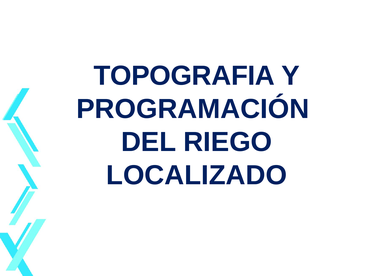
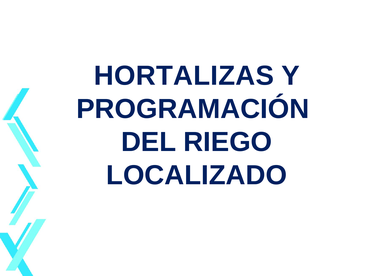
TOPOGRAFIA: TOPOGRAFIA -> HORTALIZAS
